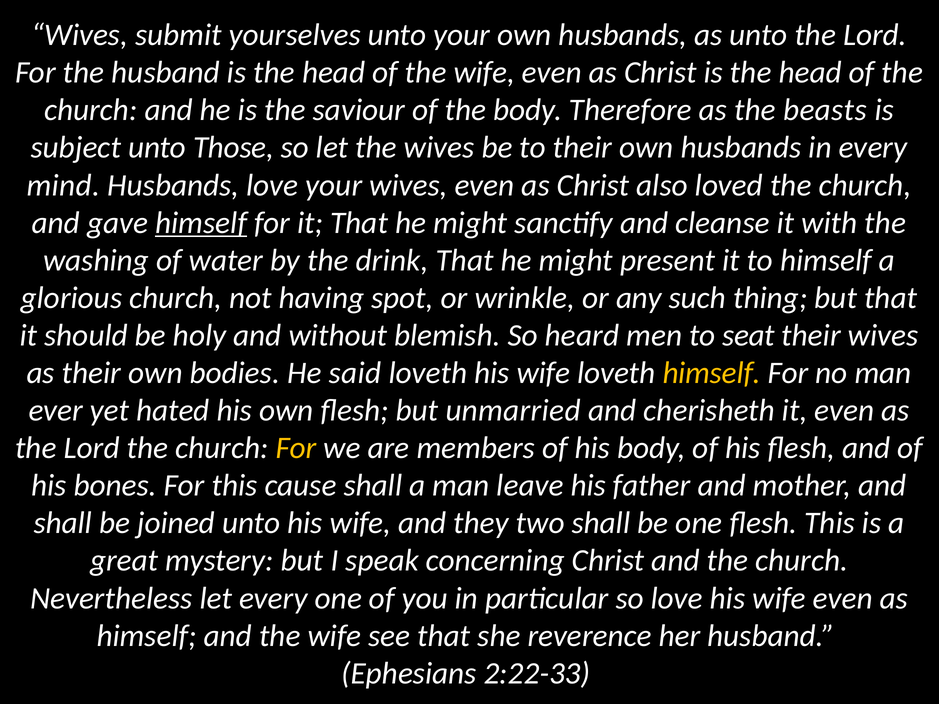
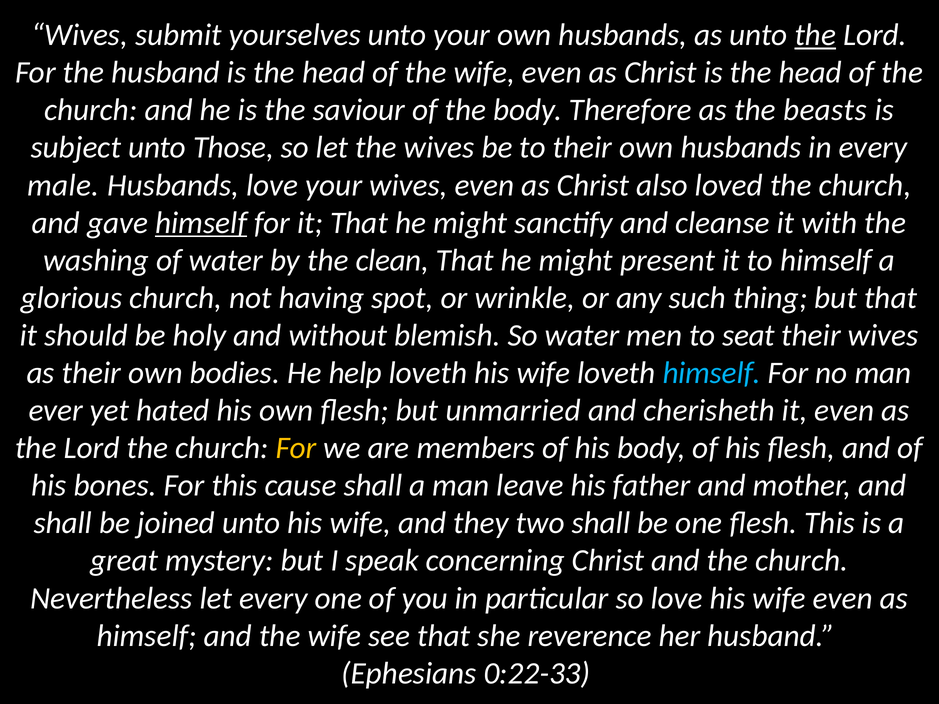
the at (815, 35) underline: none -> present
mind: mind -> male
drink: drink -> clean
So heard: heard -> water
said: said -> help
himself at (712, 373) colour: yellow -> light blue
2:22-33: 2:22-33 -> 0:22-33
